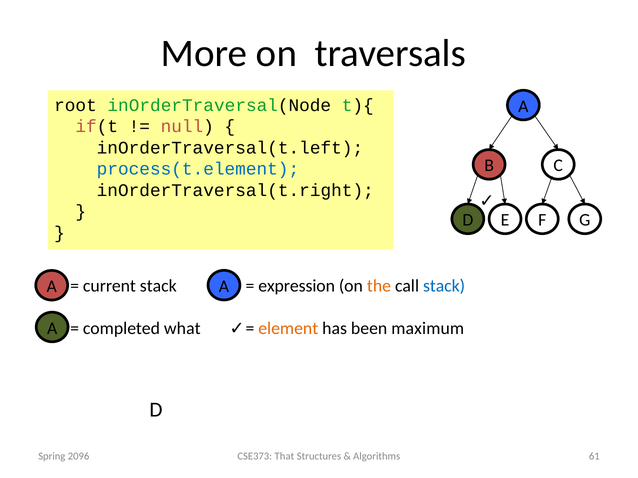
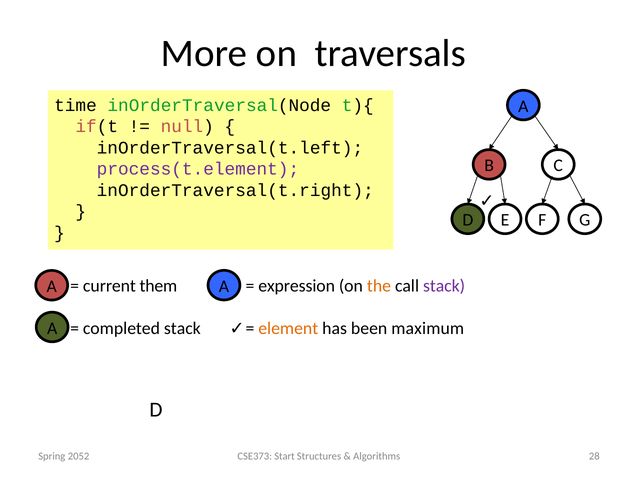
root: root -> time
process(t.element colour: blue -> purple
current stack: stack -> them
stack at (444, 286) colour: blue -> purple
completed what: what -> stack
That: That -> Start
61: 61 -> 28
2096: 2096 -> 2052
